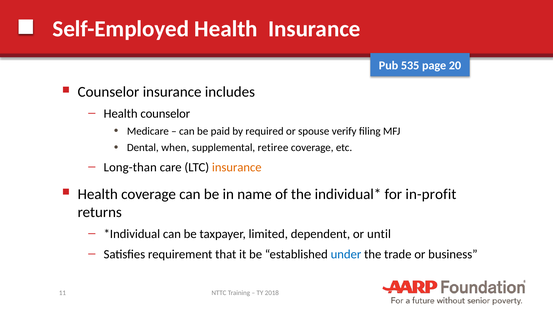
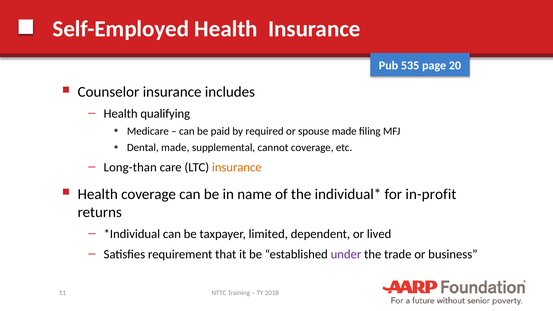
Health counselor: counselor -> qualifying
spouse verify: verify -> made
Dental when: when -> made
retiree: retiree -> cannot
until: until -> lived
under colour: blue -> purple
